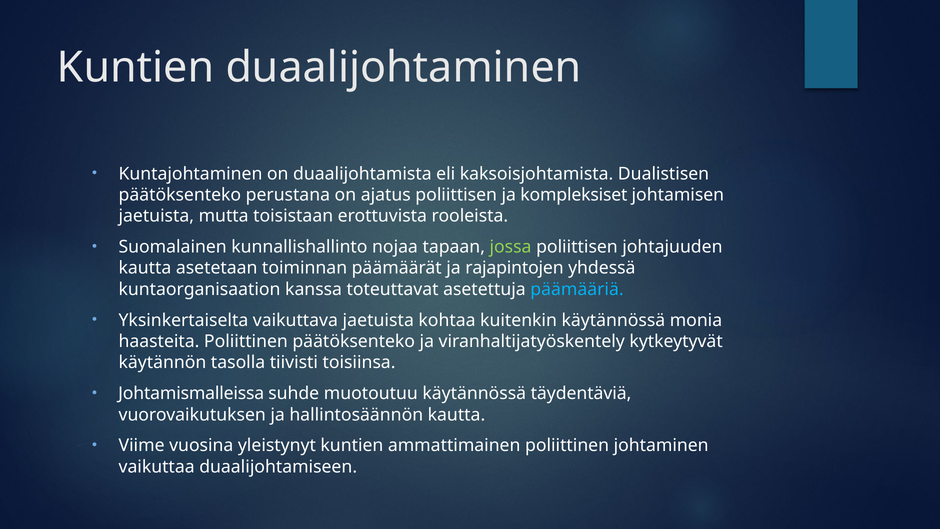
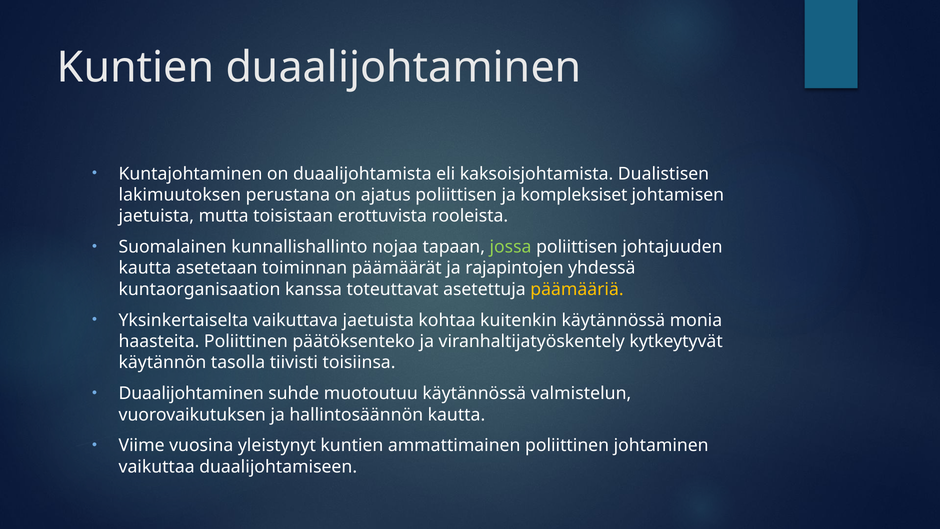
päätöksenteko at (180, 195): päätöksenteko -> lakimuutoksen
päämääriä colour: light blue -> yellow
Johtamismalleissa at (191, 393): Johtamismalleissa -> Duaalijohtaminen
täydentäviä: täydentäviä -> valmistelun
